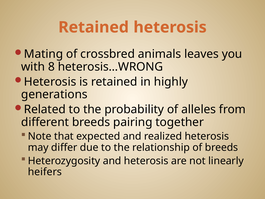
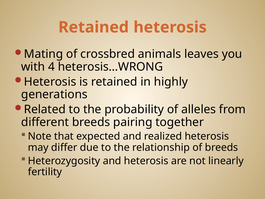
8: 8 -> 4
heifers: heifers -> fertility
